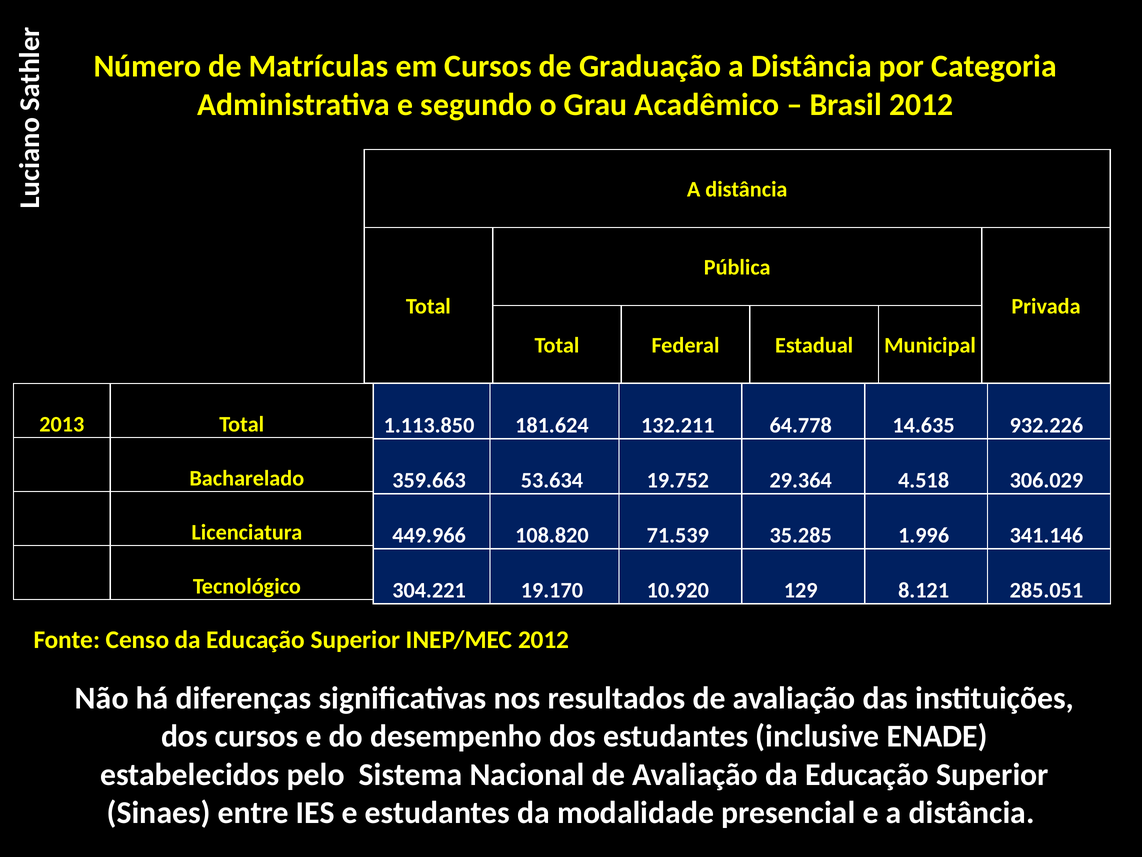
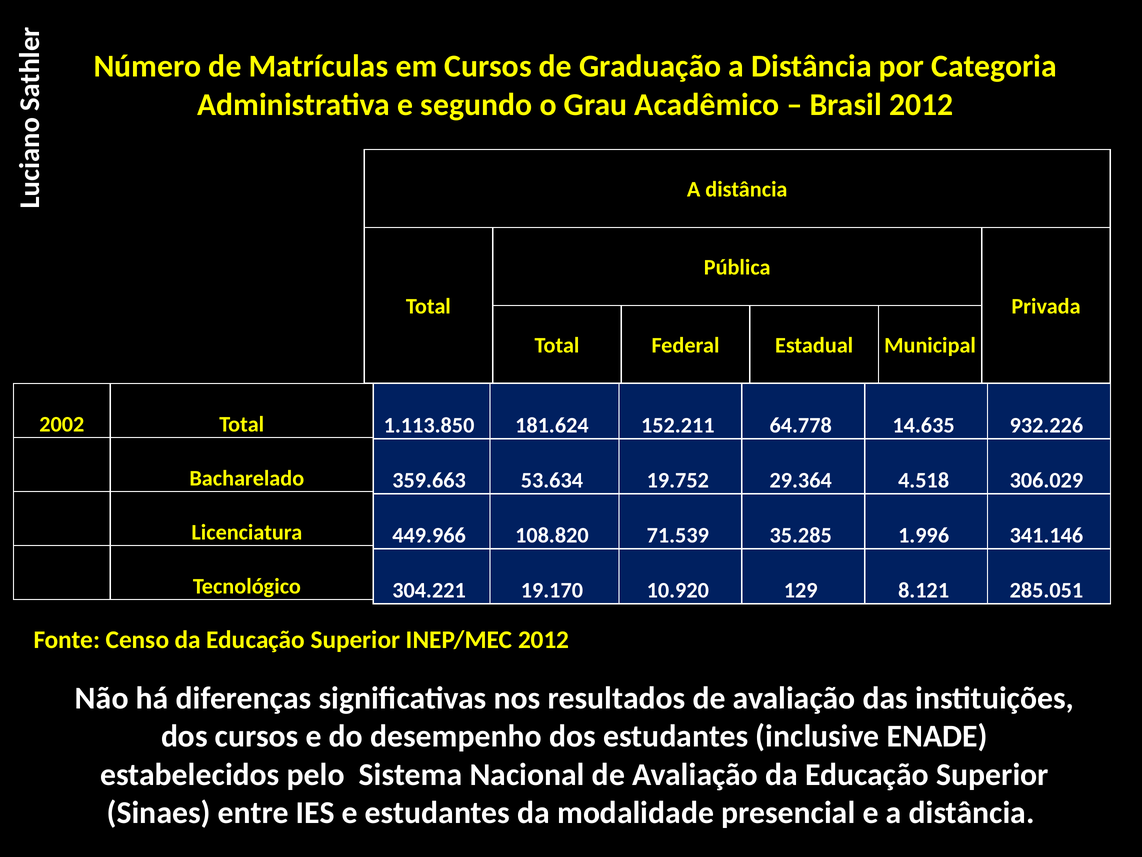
2013: 2013 -> 2002
132.211: 132.211 -> 152.211
